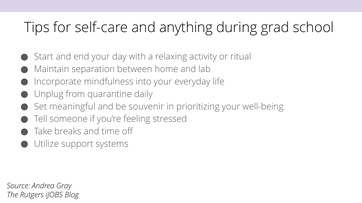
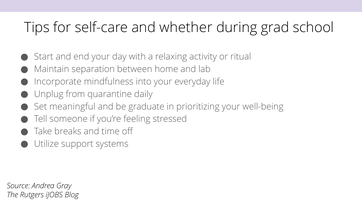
anything: anything -> whether
souvenir: souvenir -> graduate
